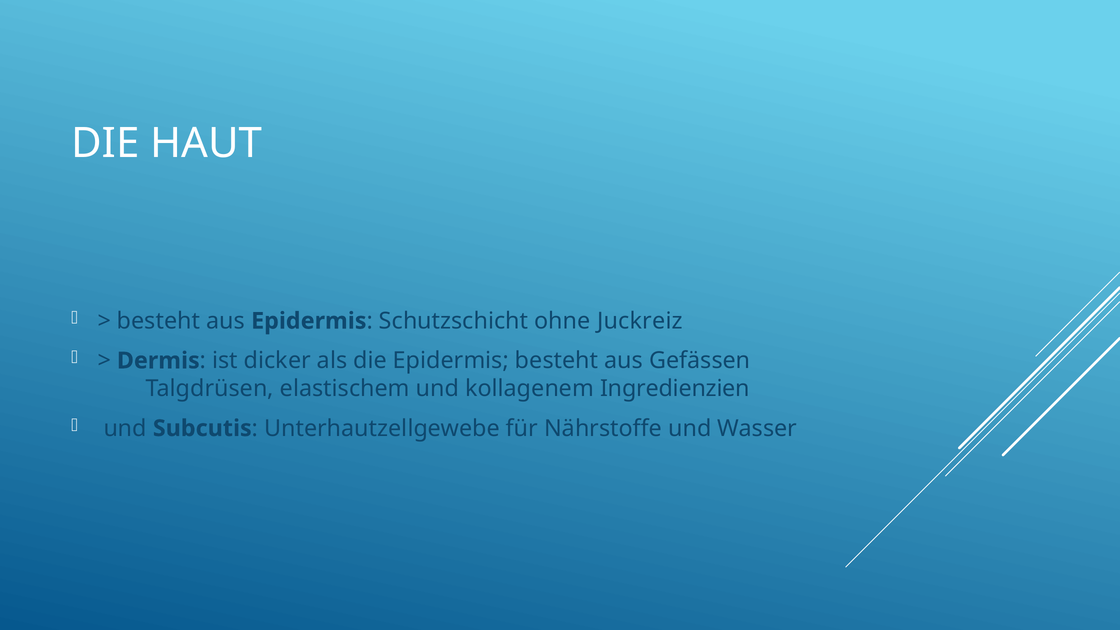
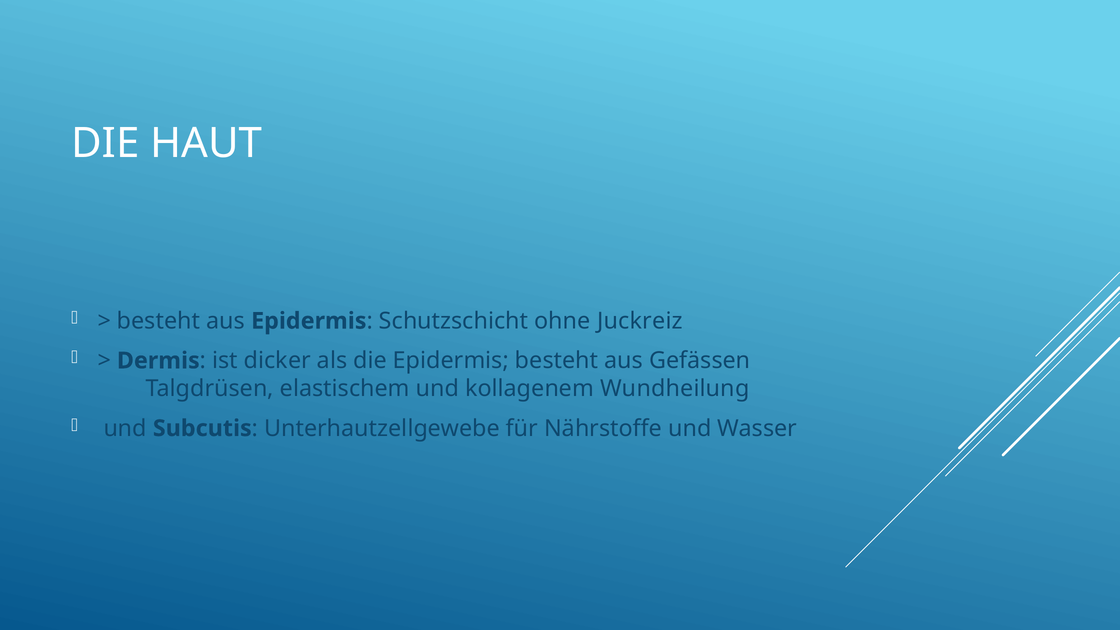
Ingredienzien: Ingredienzien -> Wundheilung
